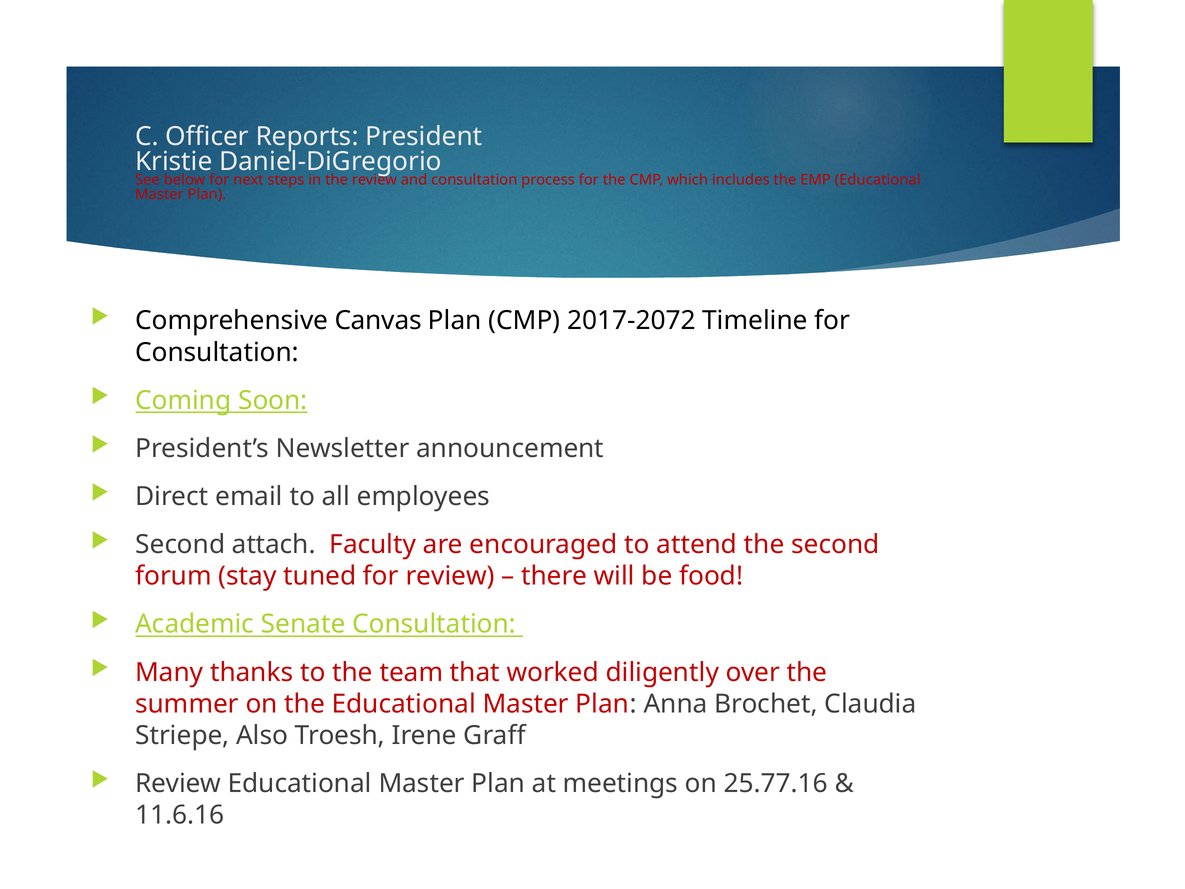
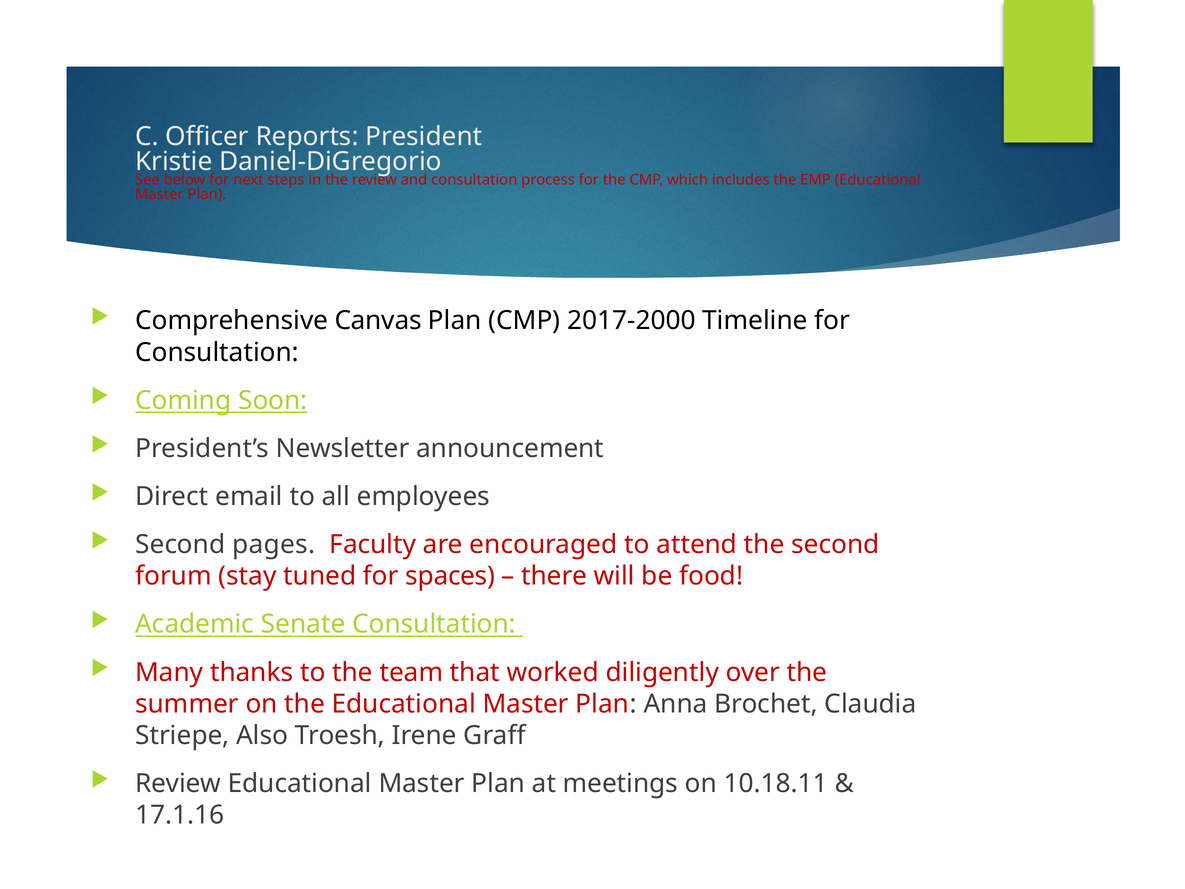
2017-2072: 2017-2072 -> 2017-2000
attach: attach -> pages
for review: review -> spaces
25.77.16: 25.77.16 -> 10.18.11
11.6.16: 11.6.16 -> 17.1.16
